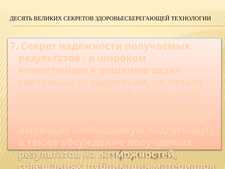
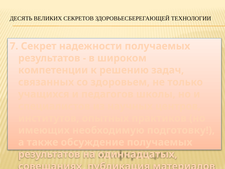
возможностей: возможностей -> одиннадцатых
